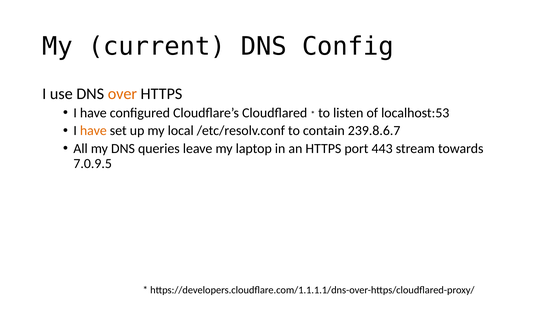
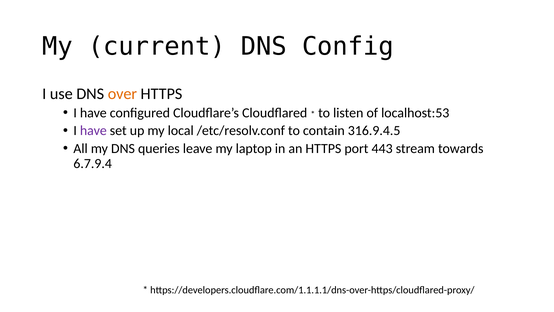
have at (93, 131) colour: orange -> purple
239.8.6.7: 239.8.6.7 -> 316.9.4.5
7.0.9.5: 7.0.9.5 -> 6.7.9.4
